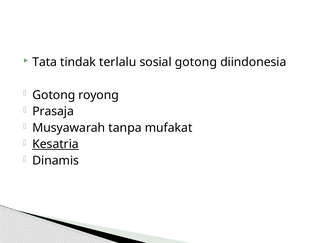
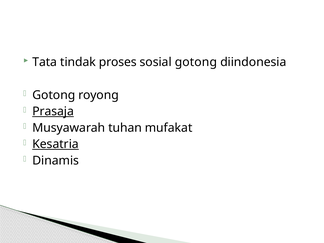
terlalu: terlalu -> proses
Prasaja underline: none -> present
tanpa: tanpa -> tuhan
